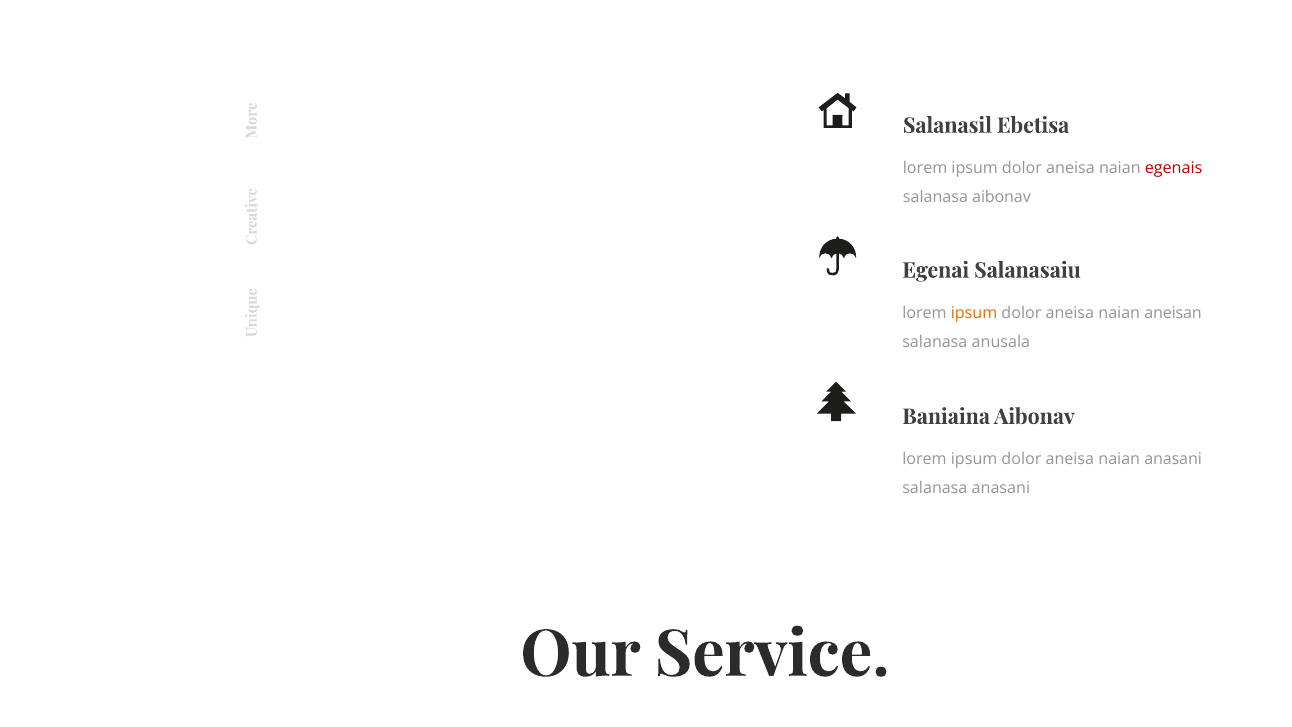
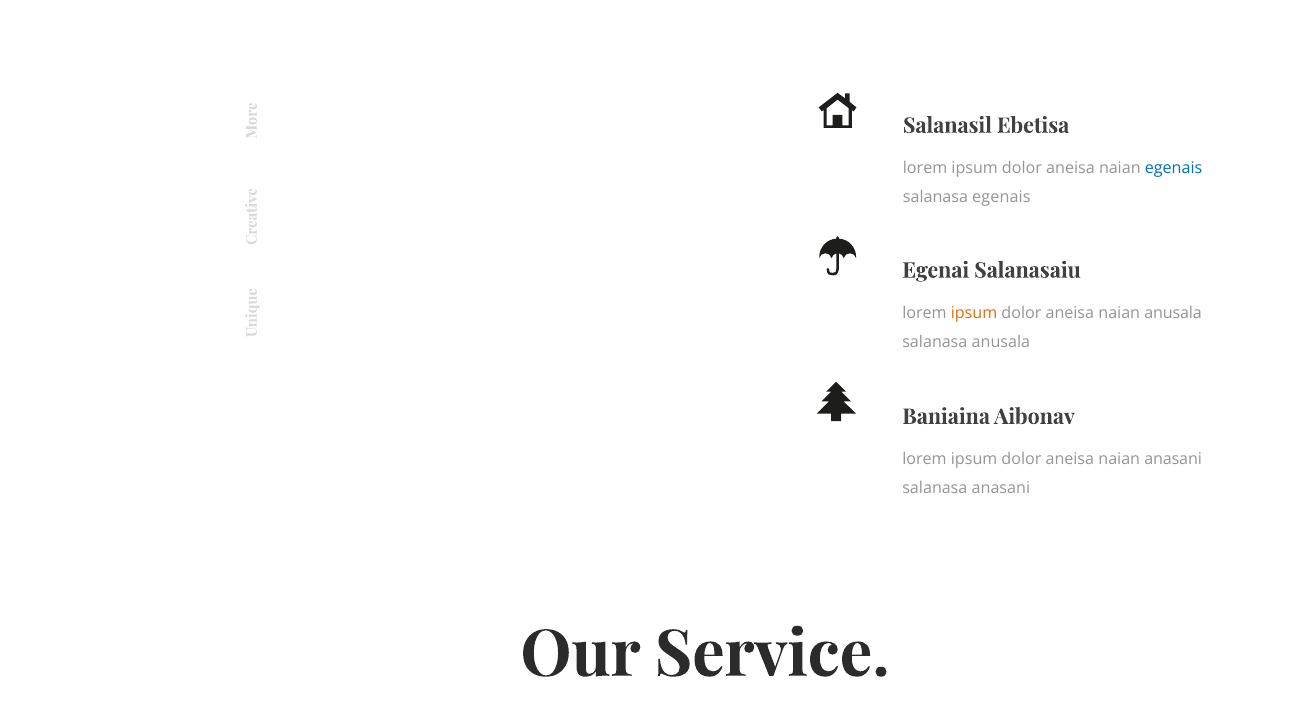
egenais at (1174, 168) colour: red -> blue
salanasa aibonav: aibonav -> egenais
naian aneisan: aneisan -> anusala
